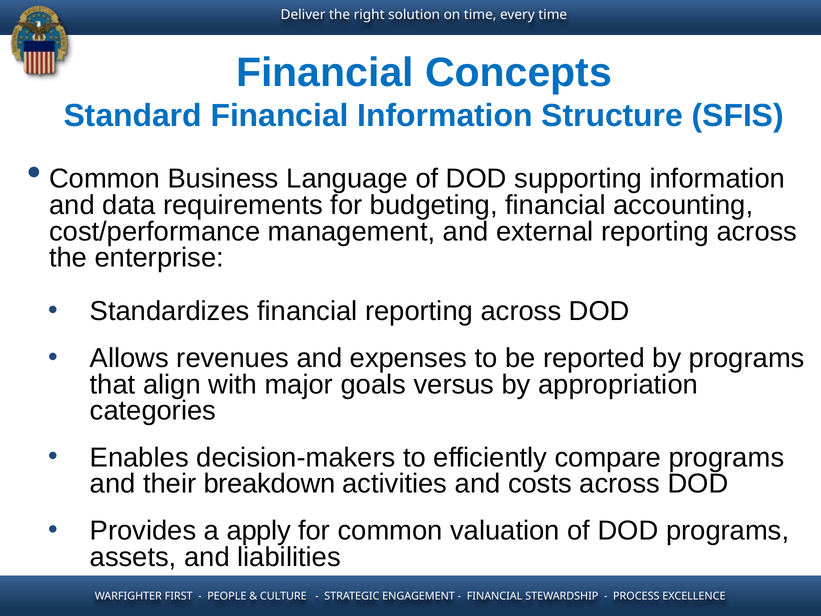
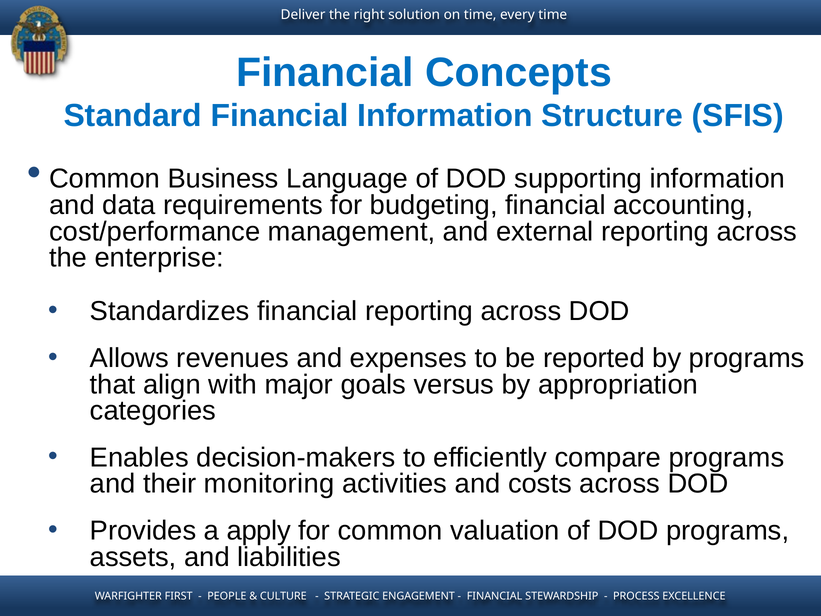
breakdown: breakdown -> monitoring
